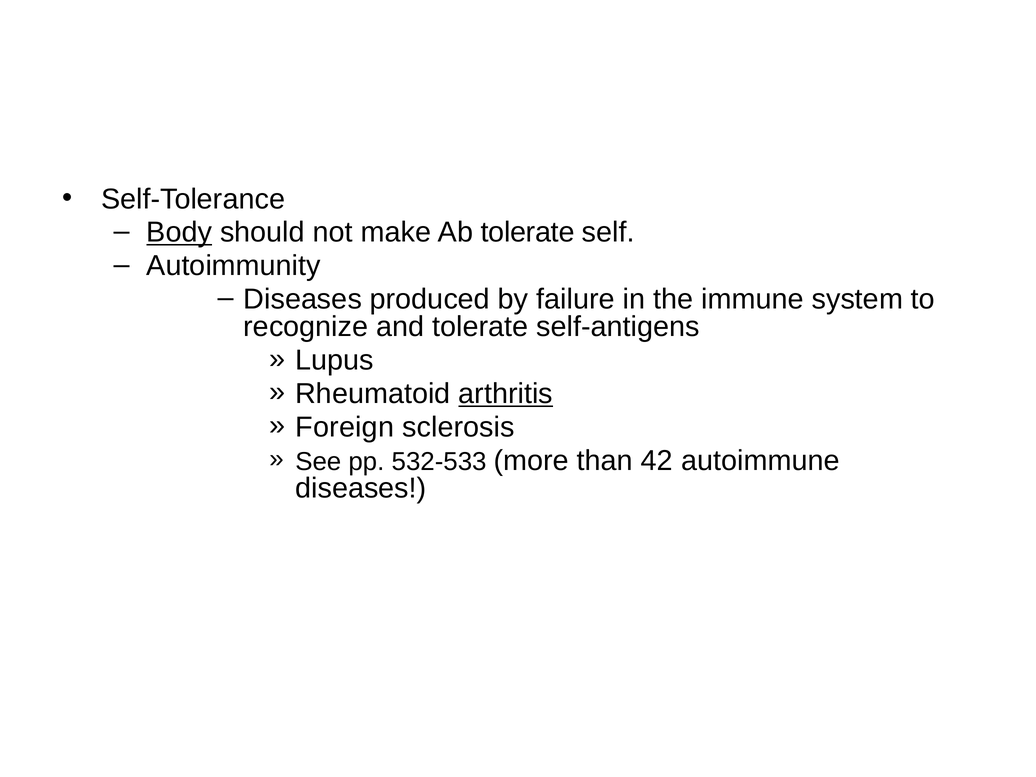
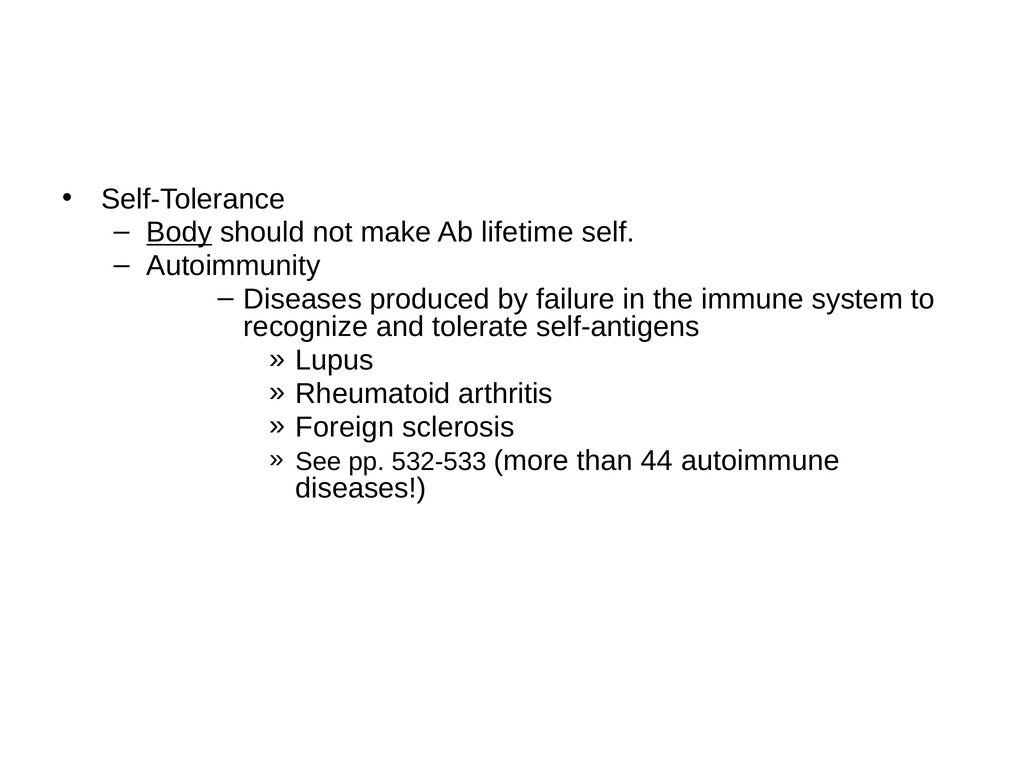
Ab tolerate: tolerate -> lifetime
arthritis underline: present -> none
42: 42 -> 44
